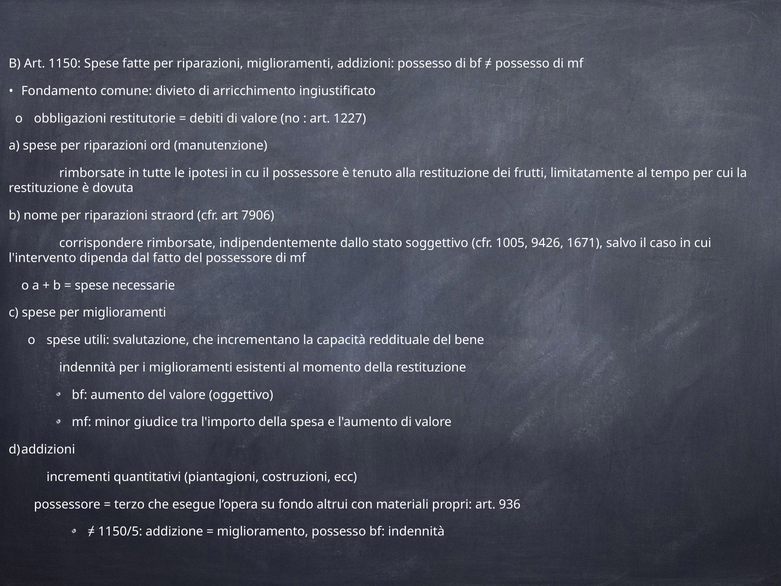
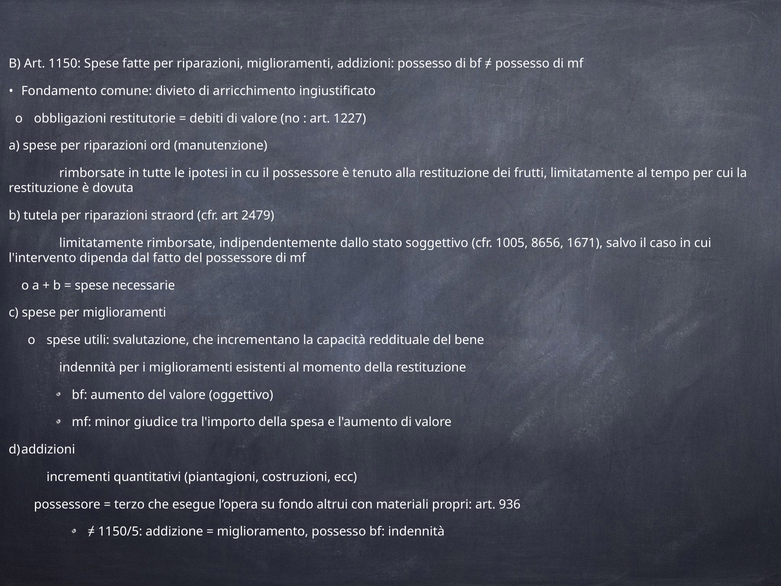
nome: nome -> tutela
7906: 7906 -> 2479
corrispondere at (101, 243): corrispondere -> limitatamente
9426: 9426 -> 8656
